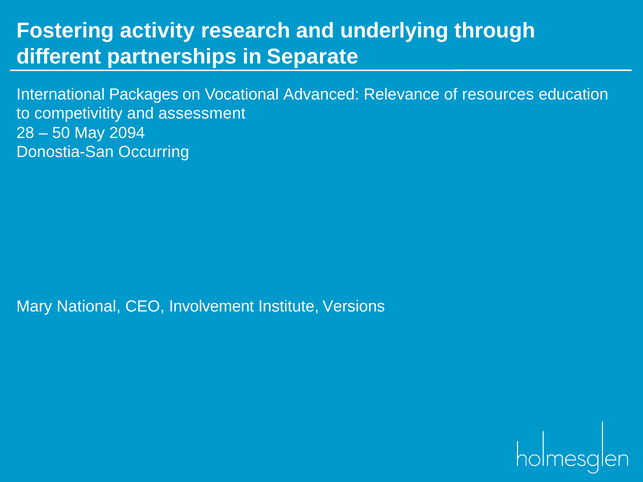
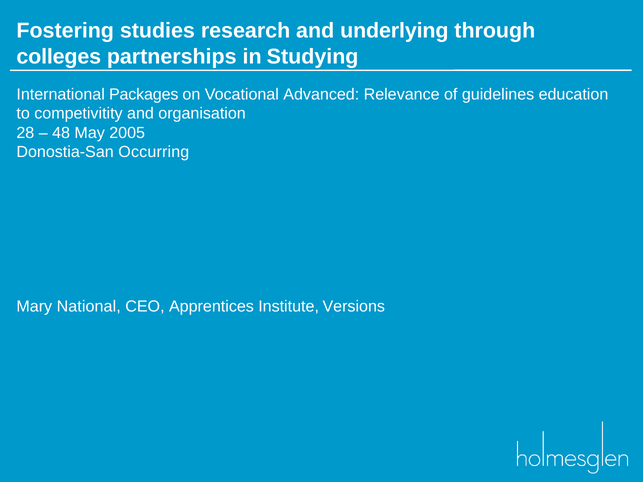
activity: activity -> studies
different: different -> colleges
Separate: Separate -> Studying
resources: resources -> guidelines
assessment: assessment -> organisation
50: 50 -> 48
2094: 2094 -> 2005
Involvement: Involvement -> Apprentices
